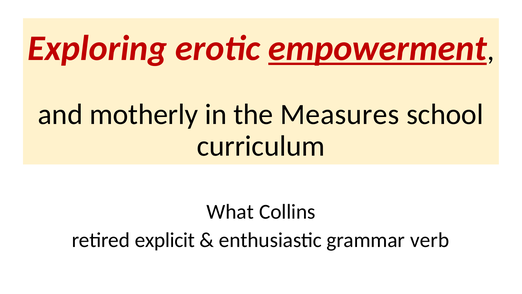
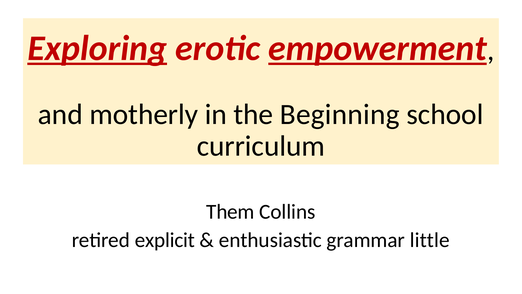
Exploring underline: none -> present
Measures: Measures -> Beginning
What: What -> Them
verb: verb -> little
